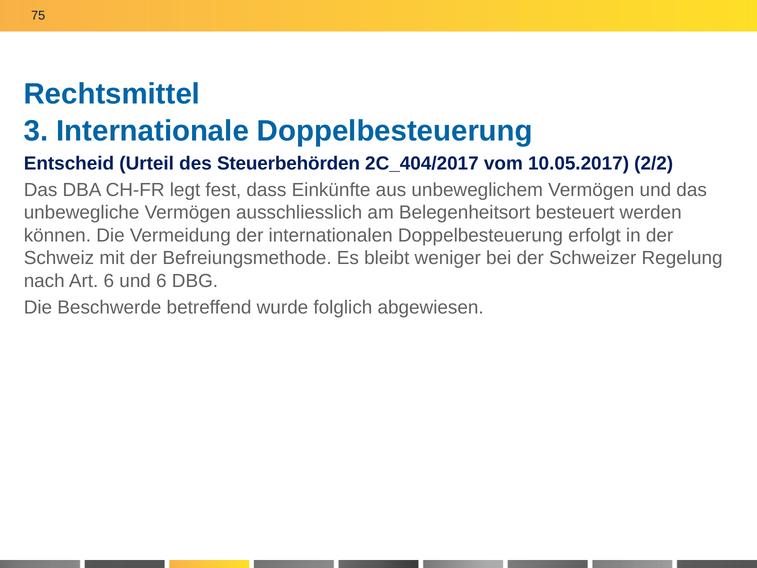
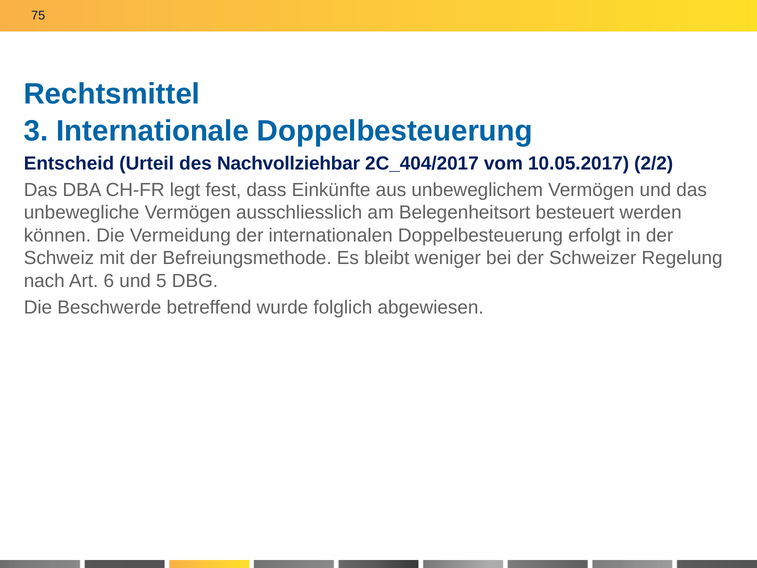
Steuerbehörden: Steuerbehörden -> Nachvollziehbar
und 6: 6 -> 5
